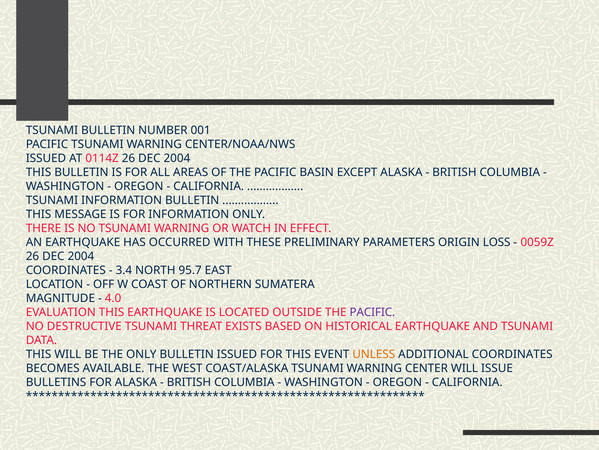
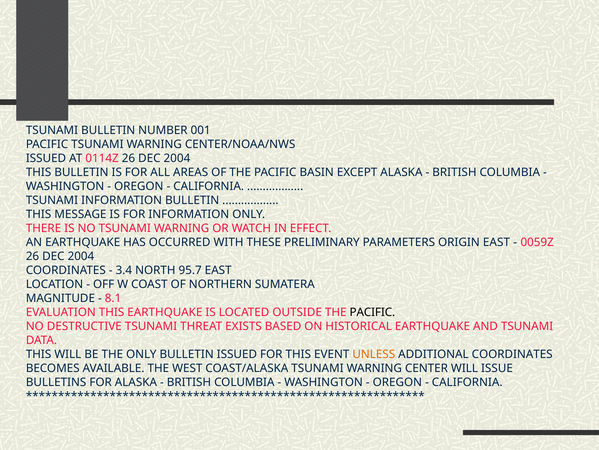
ORIGIN LOSS: LOSS -> EAST
4.0: 4.0 -> 8.1
PACIFIC at (372, 312) colour: purple -> black
